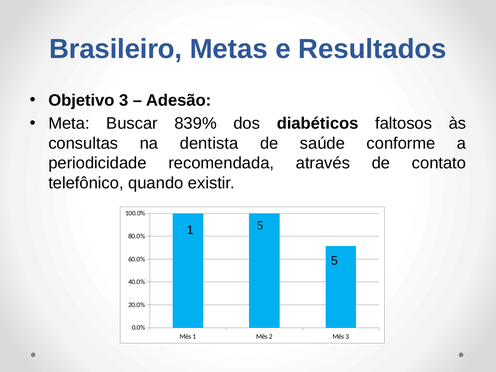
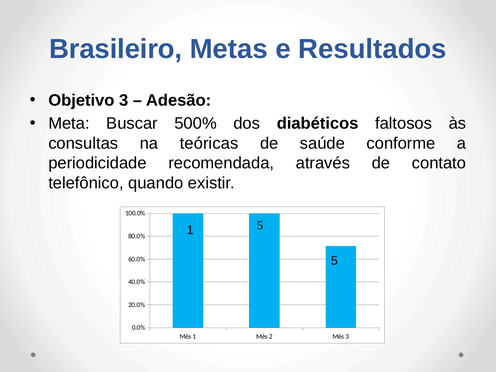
839%: 839% -> 500%
dentista: dentista -> teóricas
